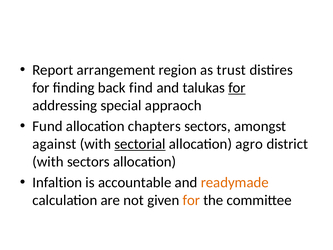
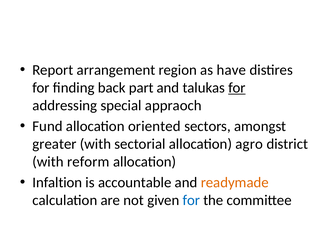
trust: trust -> have
find: find -> part
chapters: chapters -> oriented
against: against -> greater
sectorial underline: present -> none
with sectors: sectors -> reform
for at (191, 200) colour: orange -> blue
